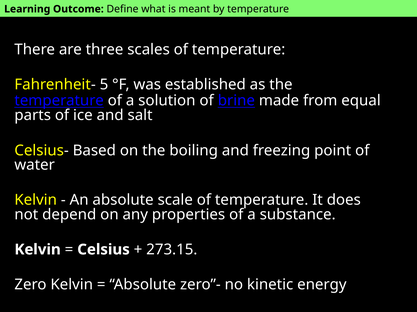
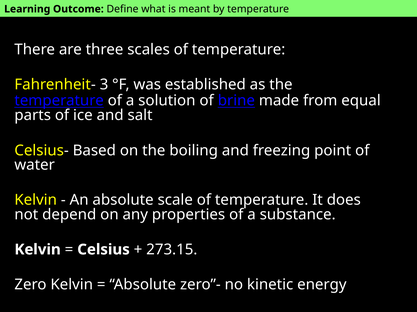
5: 5 -> 3
